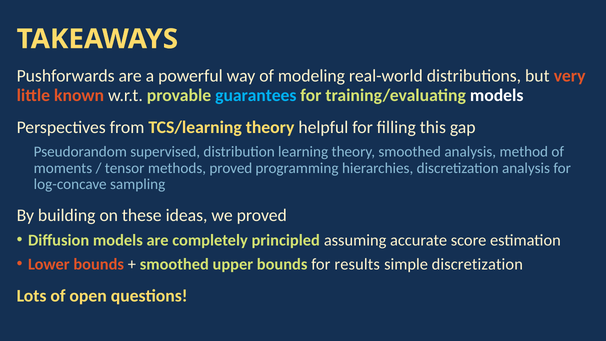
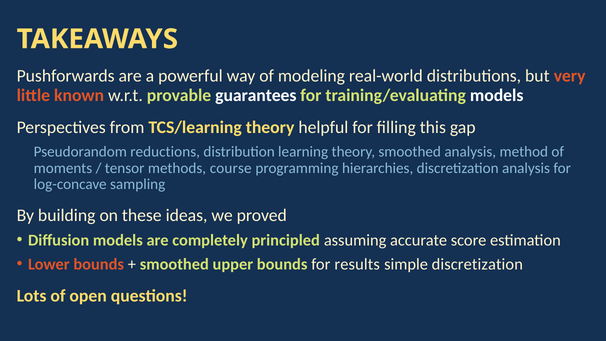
guarantees colour: light blue -> white
supervised: supervised -> reductions
methods proved: proved -> course
